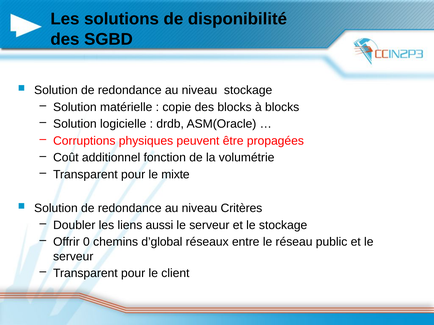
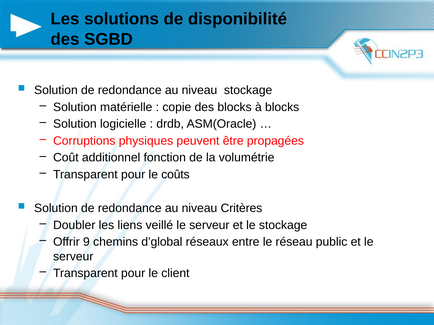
mixte: mixte -> coûts
aussi: aussi -> veillé
0: 0 -> 9
